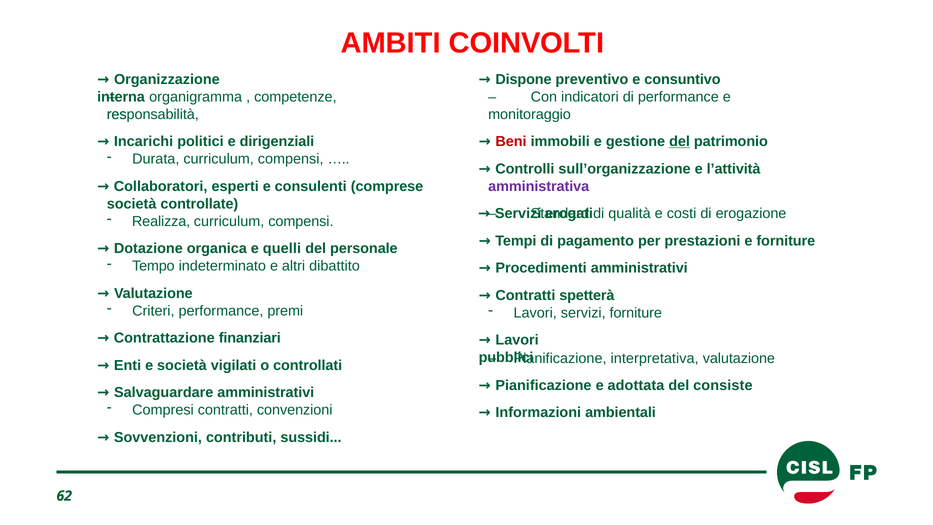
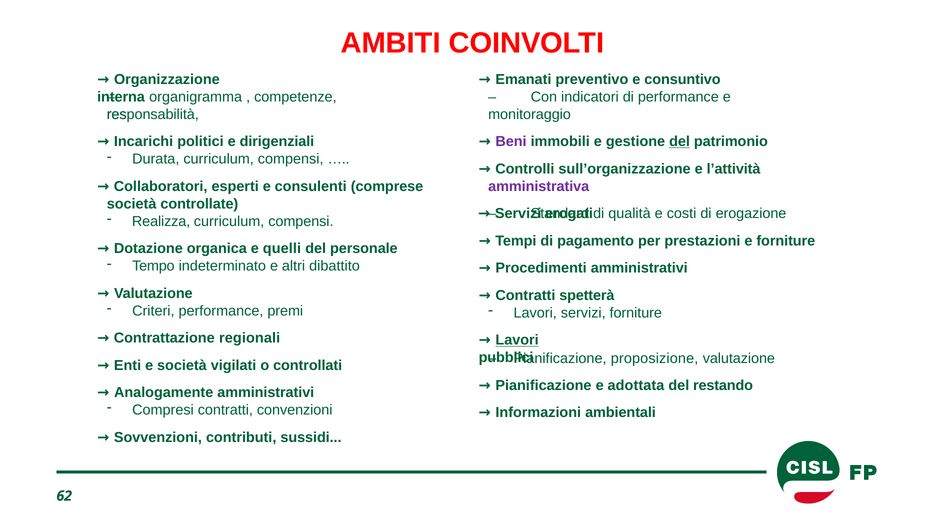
Dispone: Dispone -> Emanati
Beni colour: red -> purple
finanziari: finanziari -> regionali
Lavori at (517, 340) underline: none -> present
interpretativa: interpretativa -> proposizione
consiste: consiste -> restando
Salvaguardare: Salvaguardare -> Analogamente
